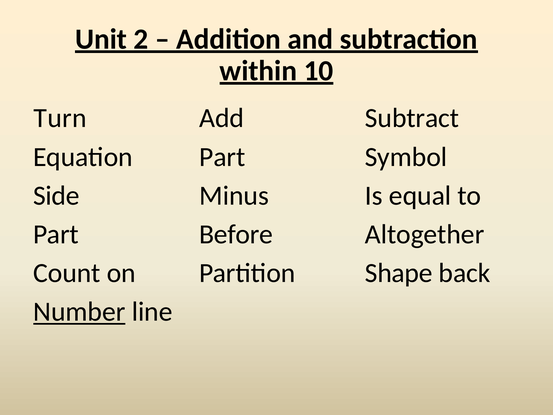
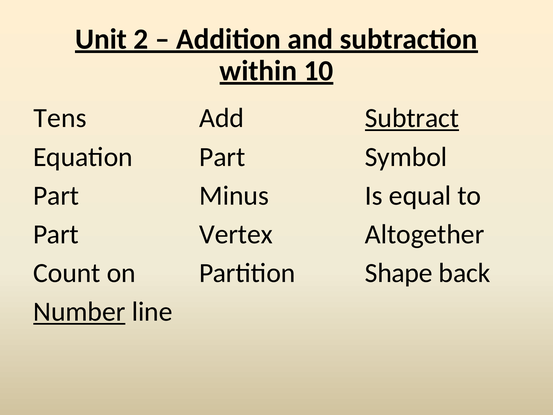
Turn: Turn -> Tens
Subtract underline: none -> present
Side at (56, 195): Side -> Part
Before: Before -> Vertex
